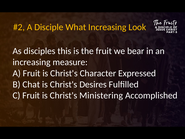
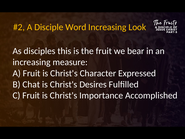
What: What -> Word
Ministering: Ministering -> Importance
